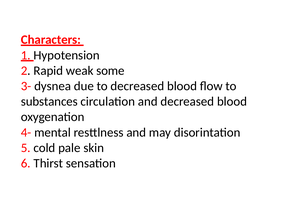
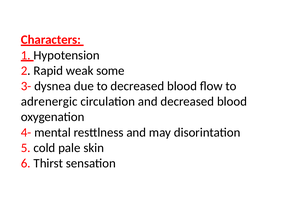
substances: substances -> adrenergic
